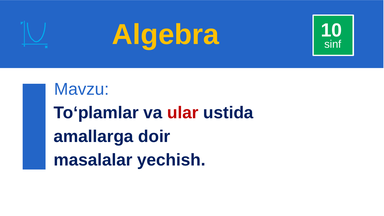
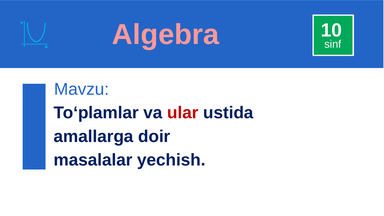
Algebra colour: yellow -> pink
